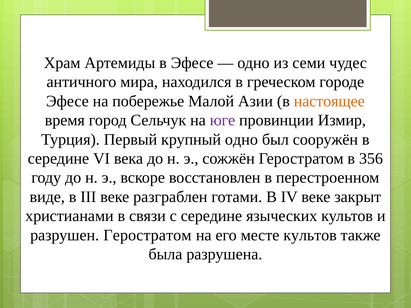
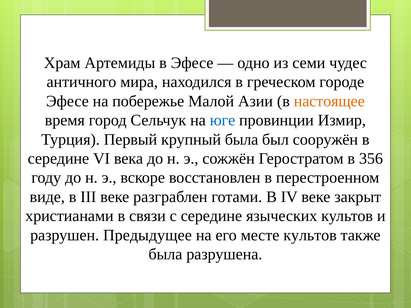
юге colour: purple -> blue
крупный одно: одно -> была
разрушен Геростратом: Геростратом -> Предыдущее
